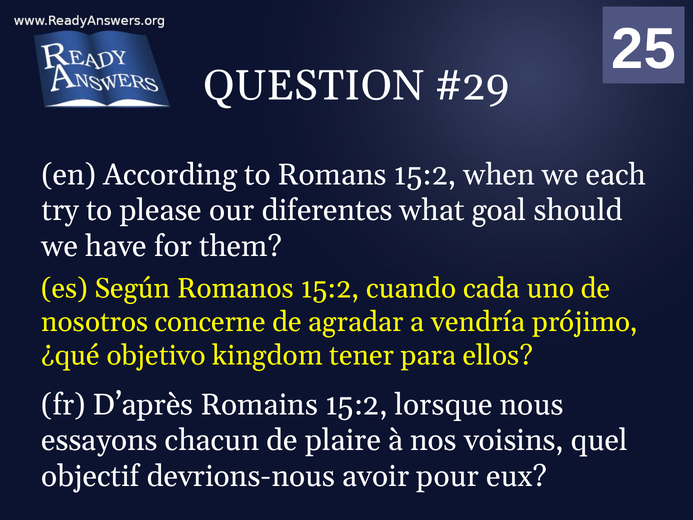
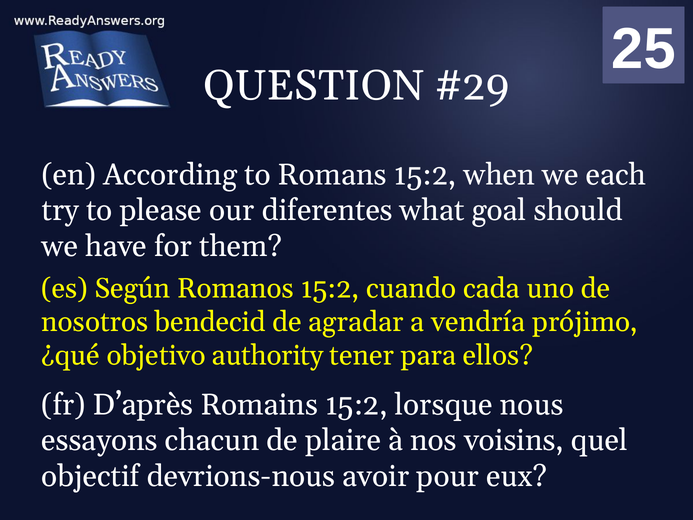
concerne: concerne -> bendecid
kingdom: kingdom -> authority
